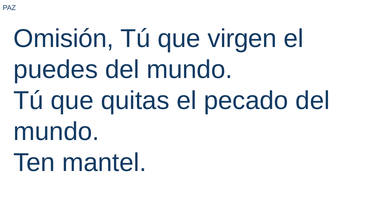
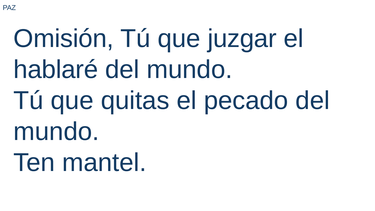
virgen: virgen -> juzgar
puedes: puedes -> hablaré
